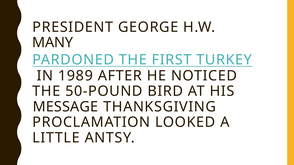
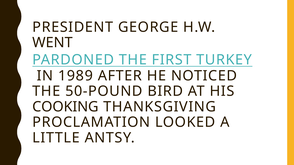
MANY: MANY -> WENT
MESSAGE: MESSAGE -> COOKING
